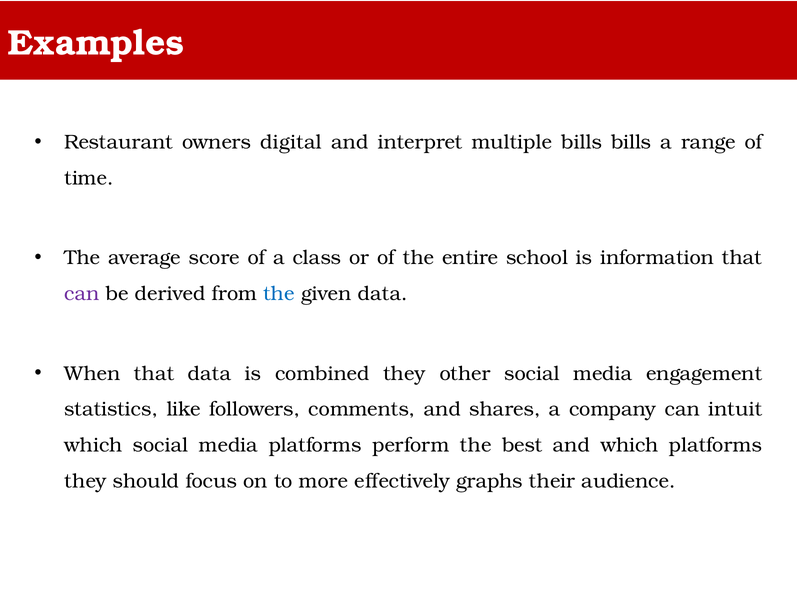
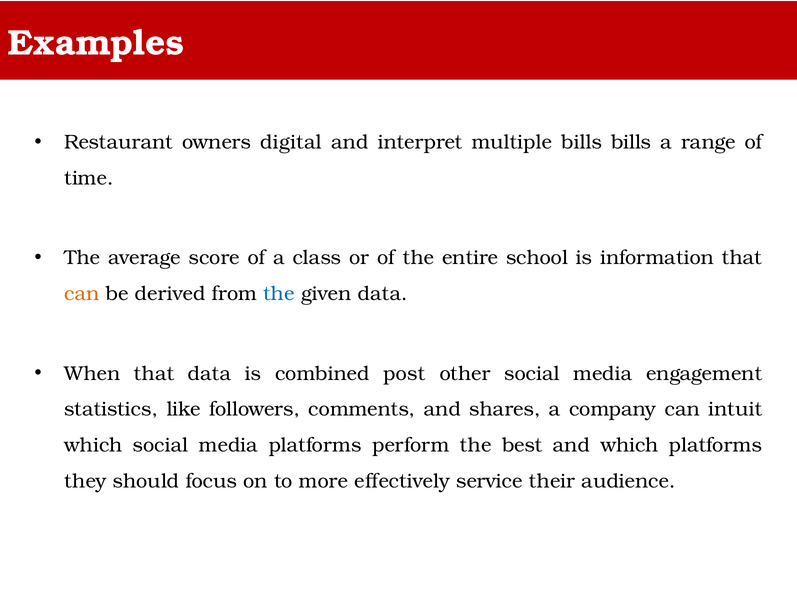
can at (82, 294) colour: purple -> orange
combined they: they -> post
graphs: graphs -> service
